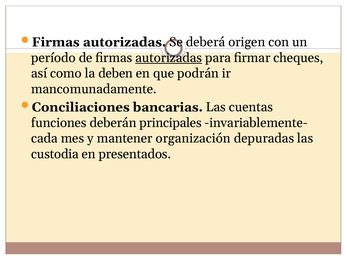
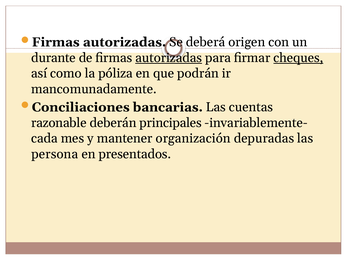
período: período -> durante
cheques underline: none -> present
deben: deben -> póliza
funciones: funciones -> razonable
custodia: custodia -> persona
